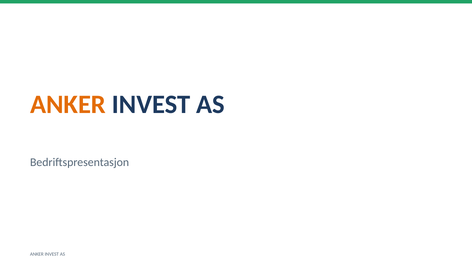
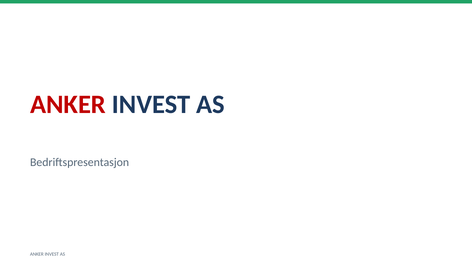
ANKER at (68, 105) colour: orange -> red
